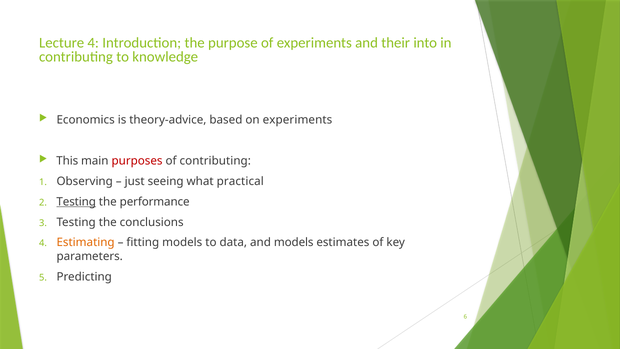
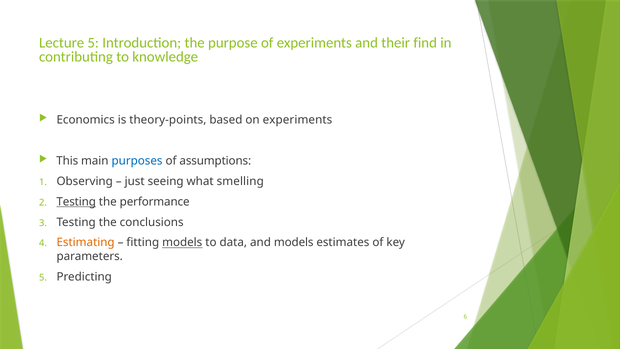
Lecture 4: 4 -> 5
into: into -> find
theory-advice: theory-advice -> theory-points
purposes colour: red -> blue
of contributing: contributing -> assumptions
practical: practical -> smelling
models at (182, 242) underline: none -> present
